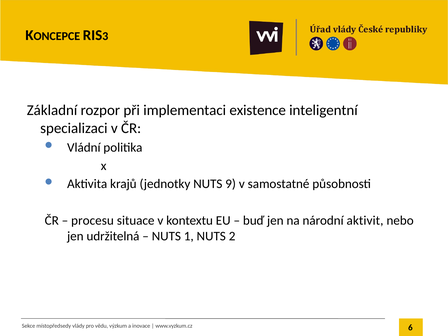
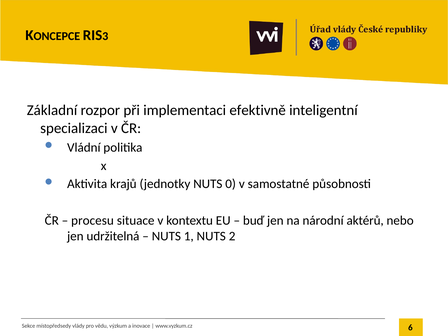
existence: existence -> efektivně
9: 9 -> 0
aktivit: aktivit -> aktérů
